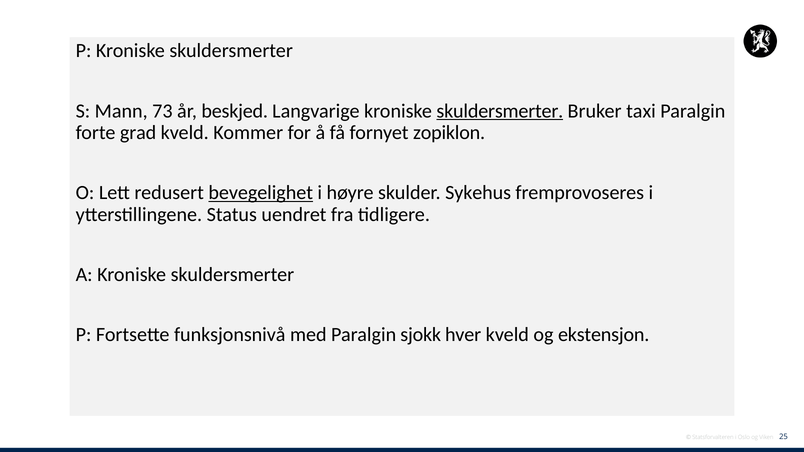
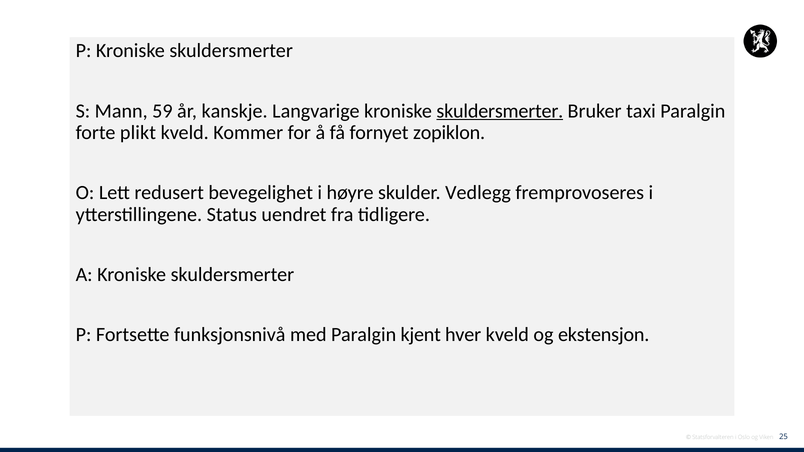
73: 73 -> 59
beskjed: beskjed -> kanskje
grad: grad -> plikt
bevegelighet underline: present -> none
Sykehus: Sykehus -> Vedlegg
sjokk: sjokk -> kjent
